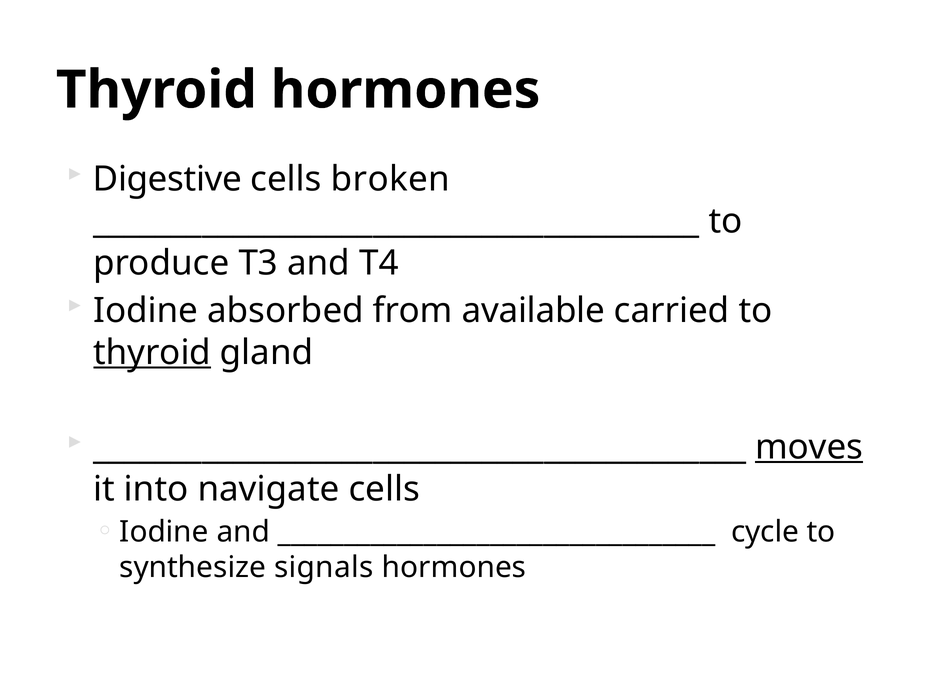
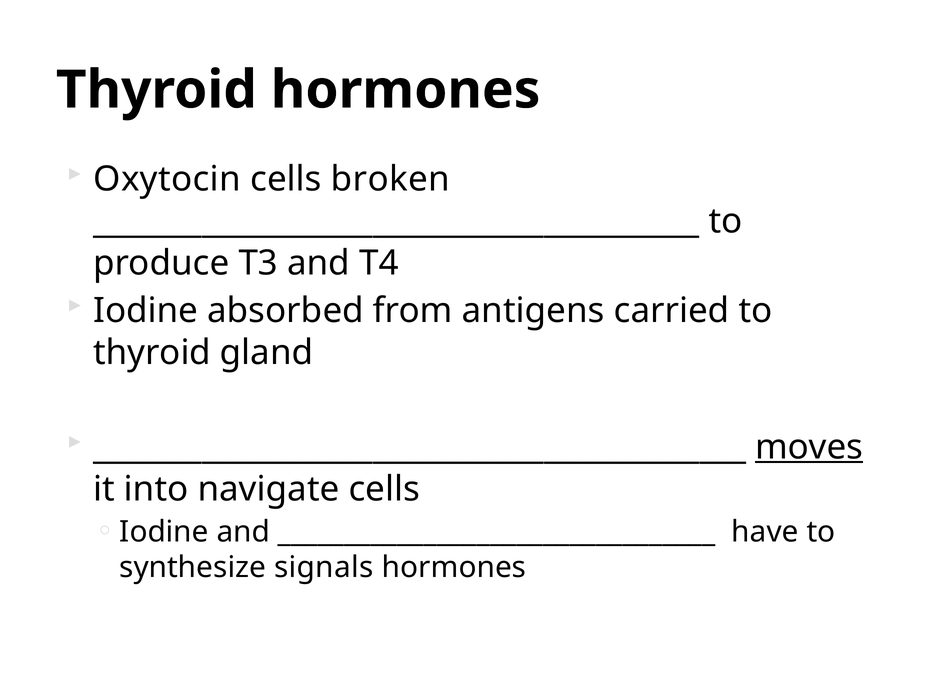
Digestive: Digestive -> Oxytocin
available: available -> antigens
thyroid at (152, 353) underline: present -> none
cycle: cycle -> have
